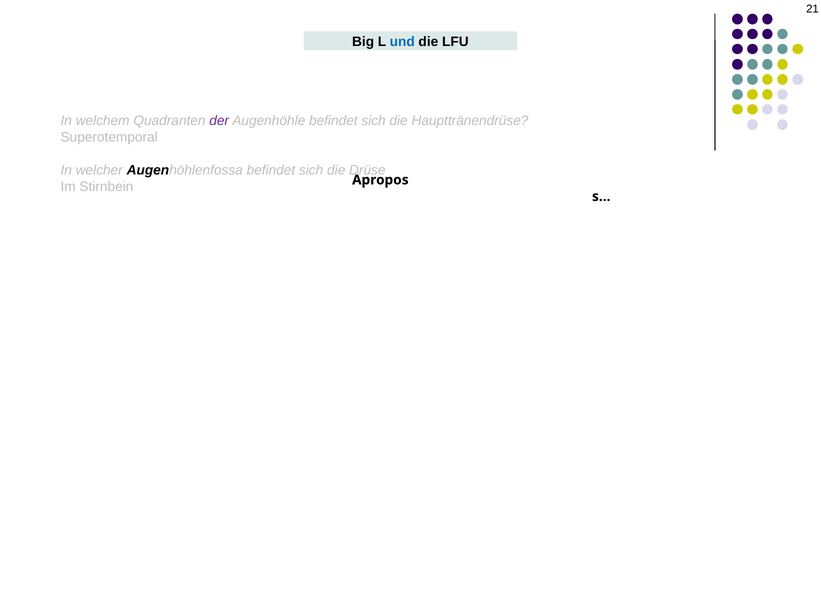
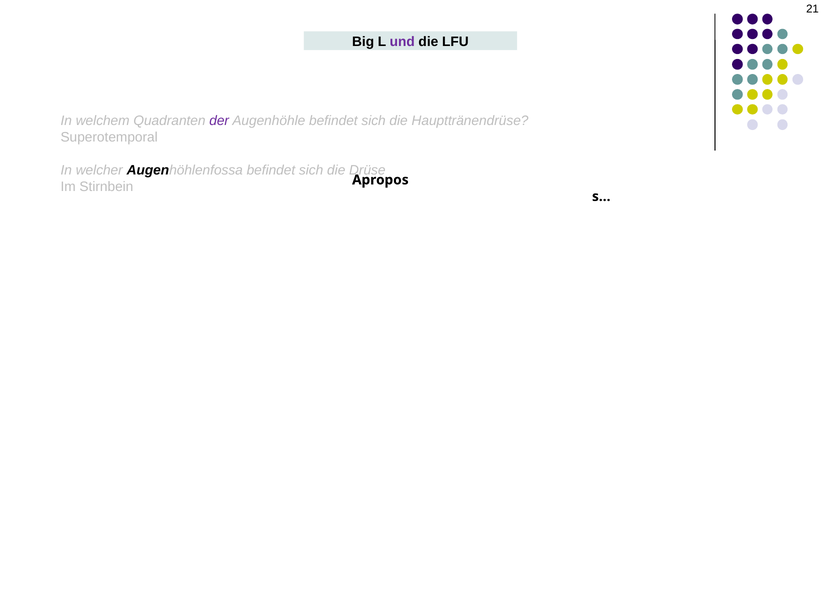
und colour: blue -> purple
